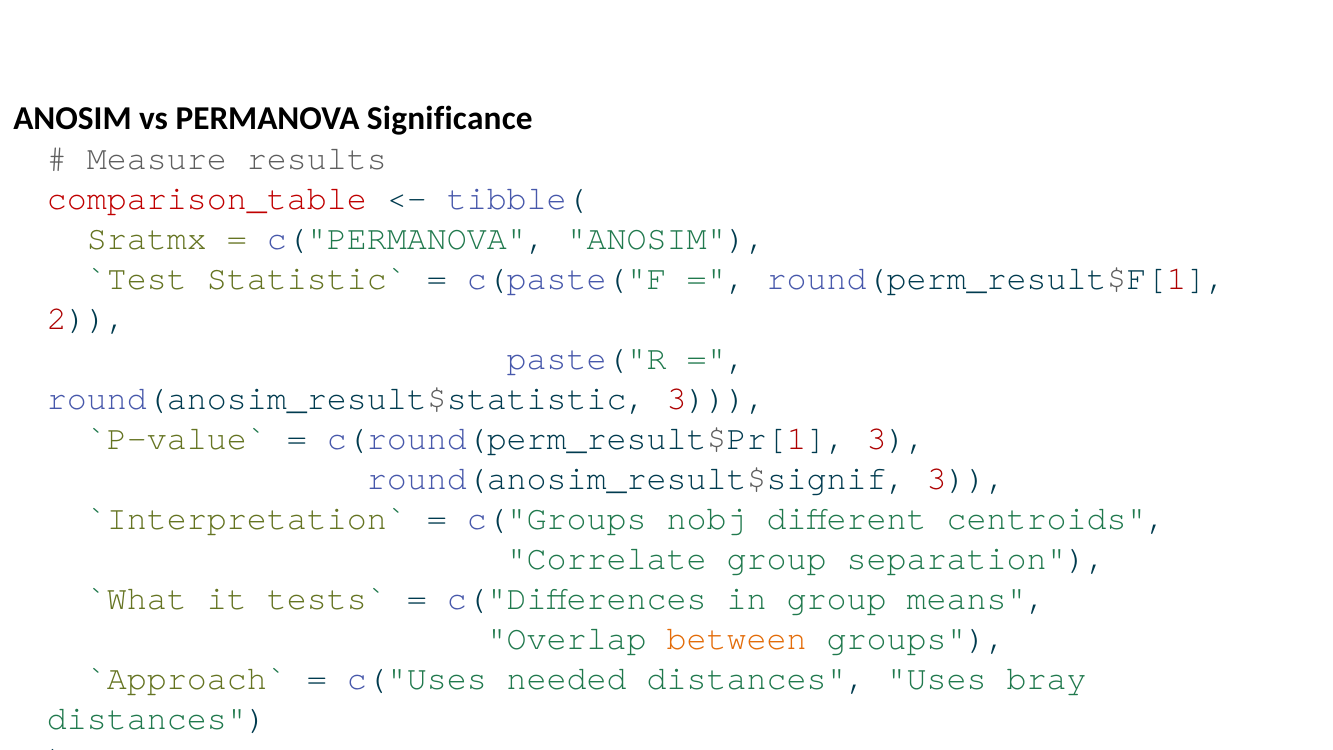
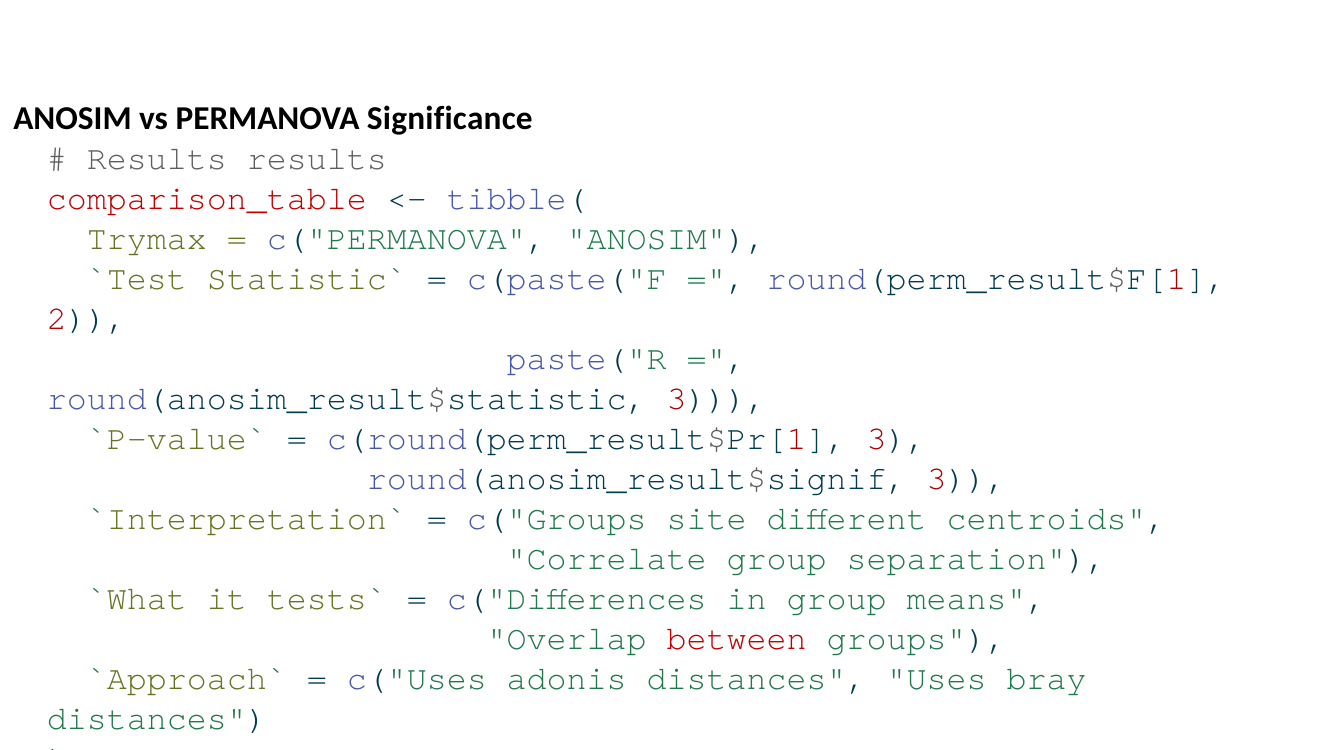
Measure at (157, 159): Measure -> Results
Sratmx: Sratmx -> Trymax
nobj: nobj -> site
between colour: orange -> red
needed: needed -> adonis
